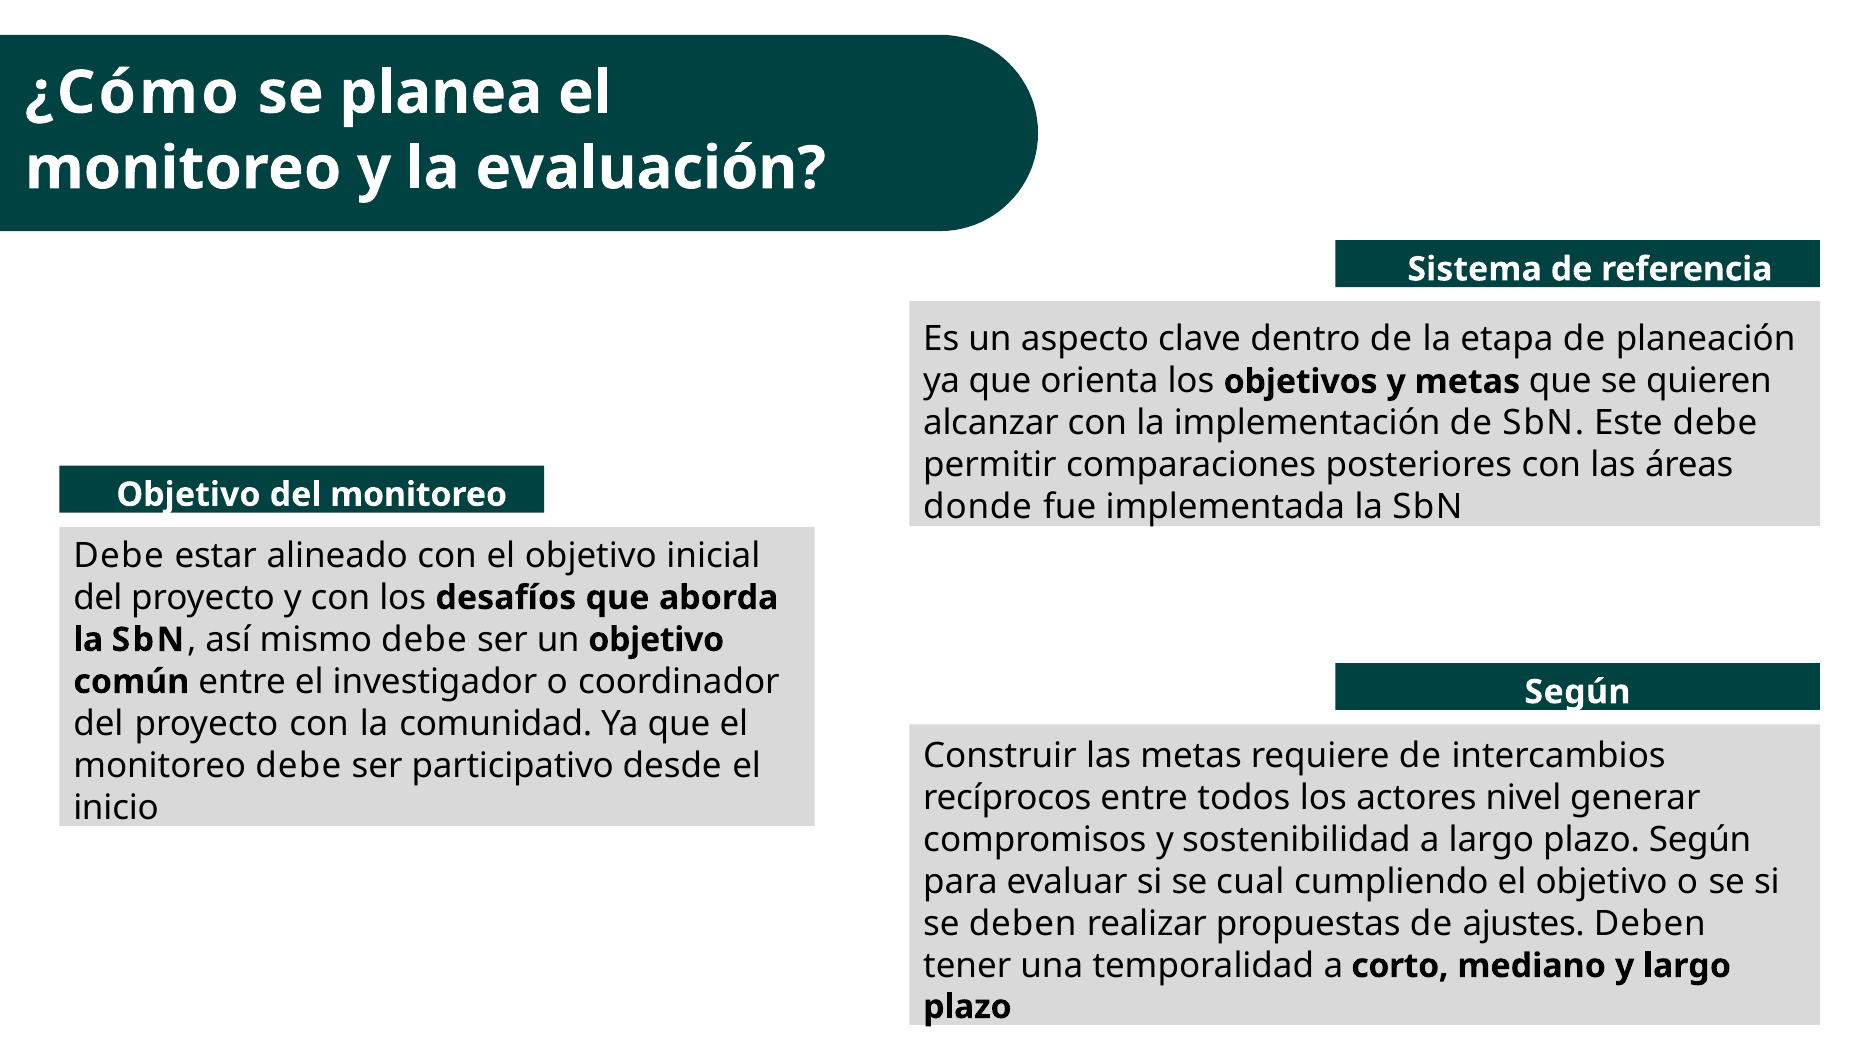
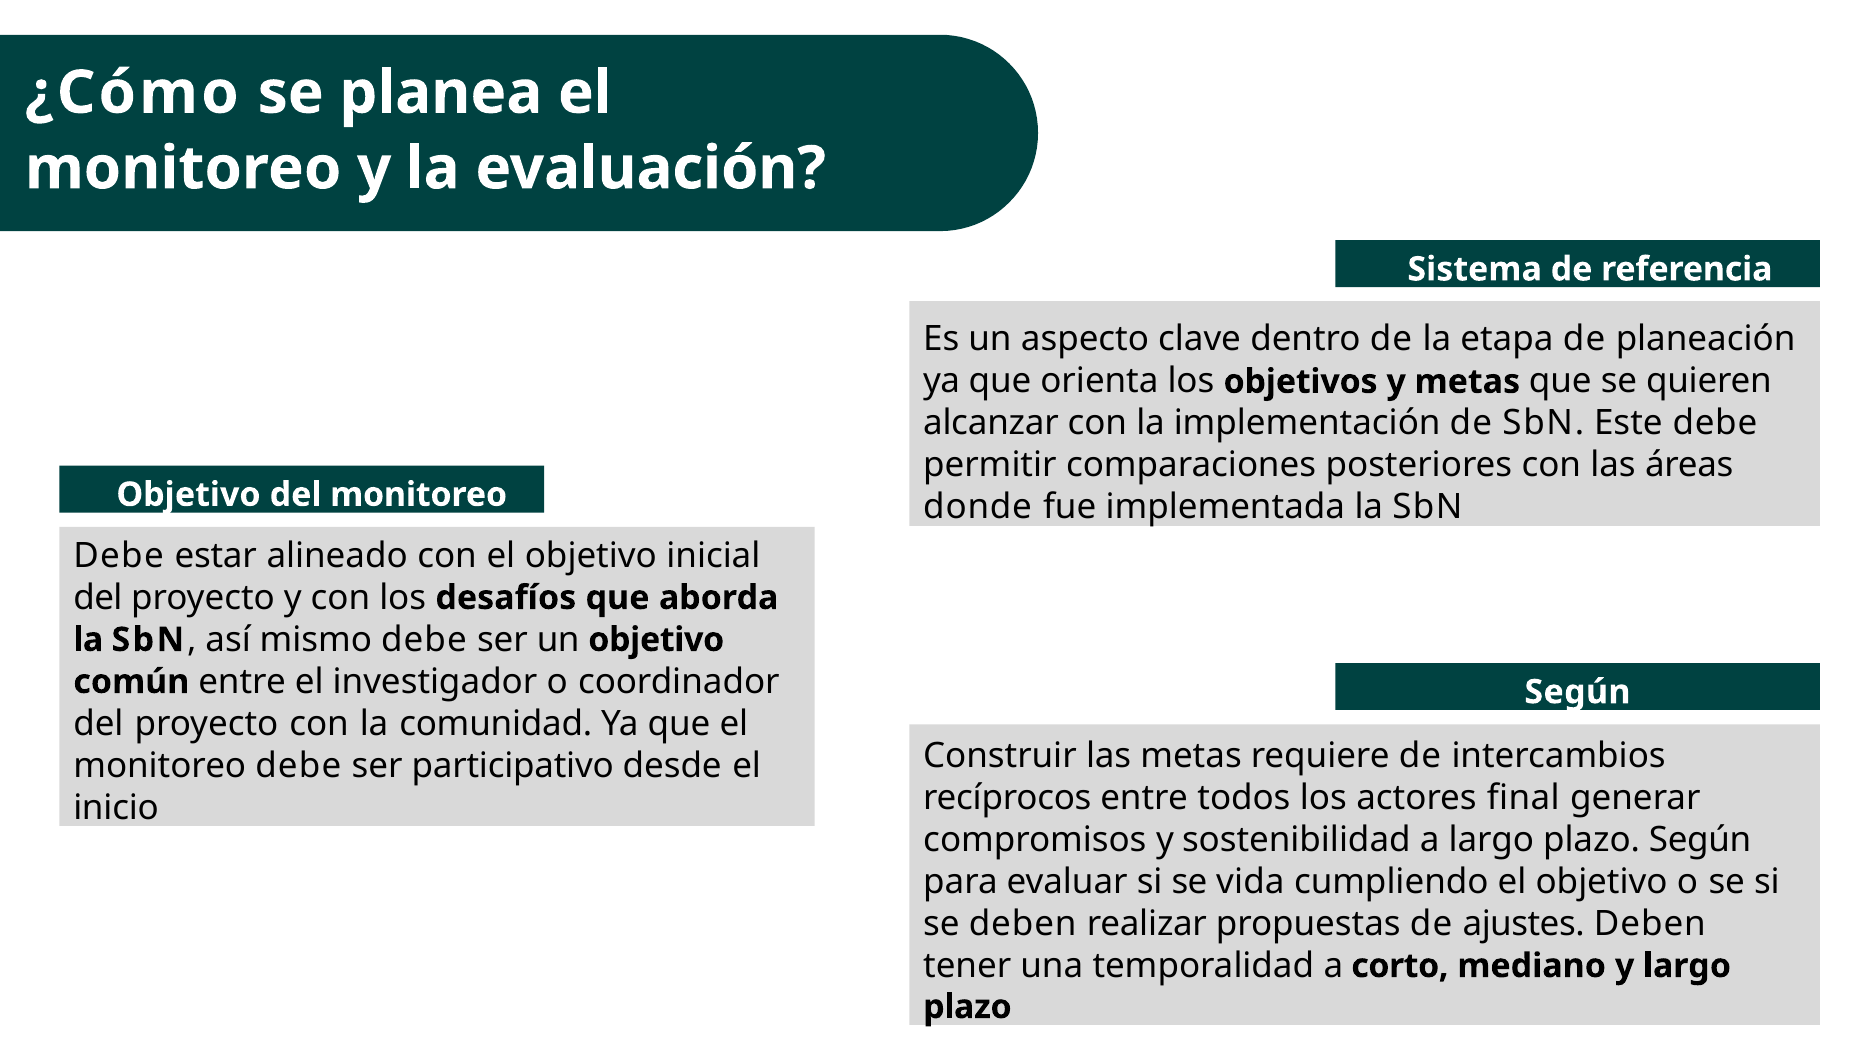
nivel: nivel -> final
cual: cual -> vida
